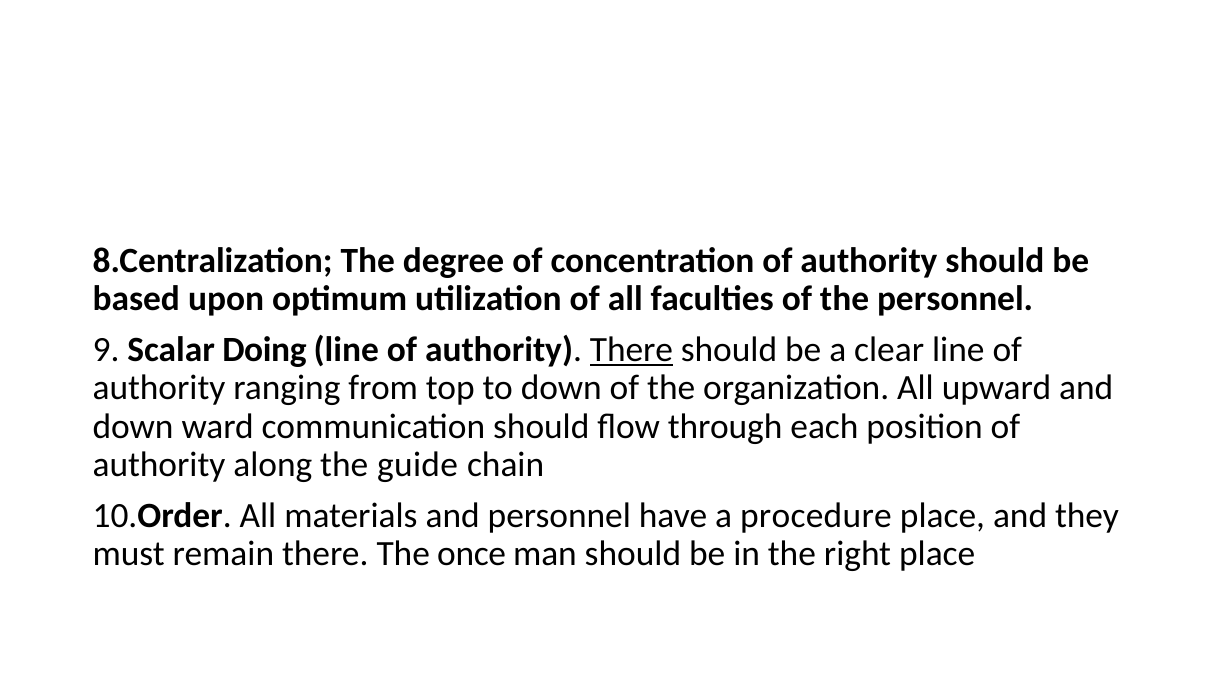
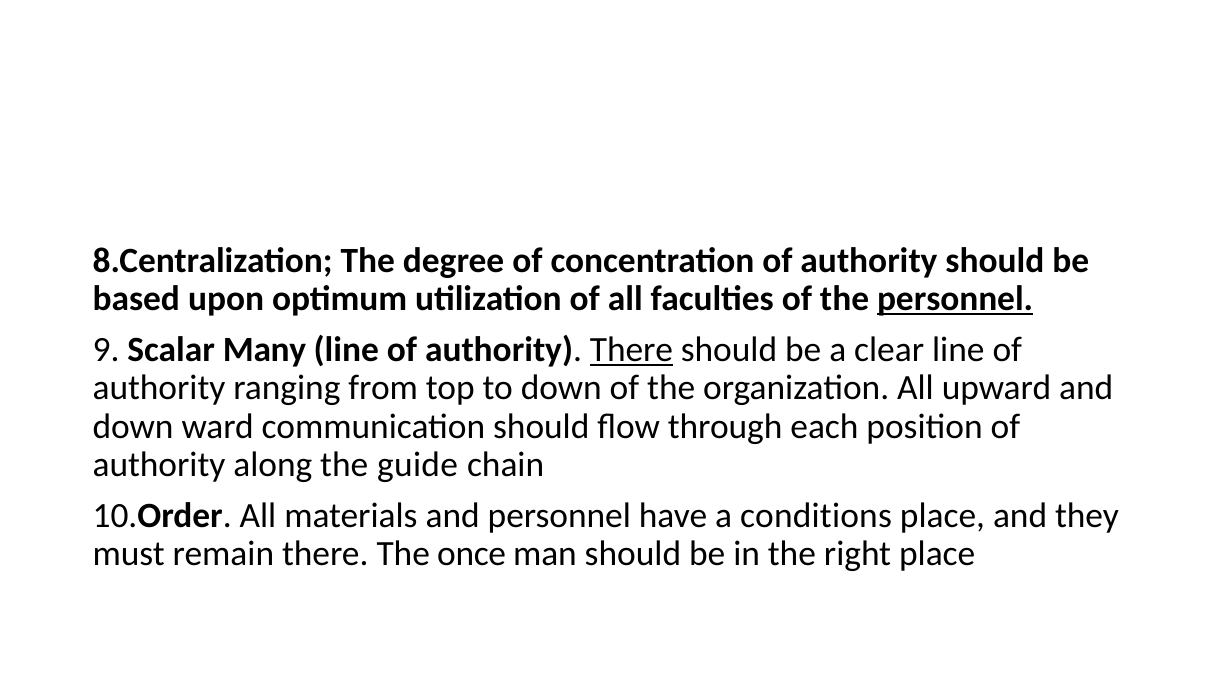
personnel at (955, 299) underline: none -> present
Doing: Doing -> Many
procedure: procedure -> conditions
